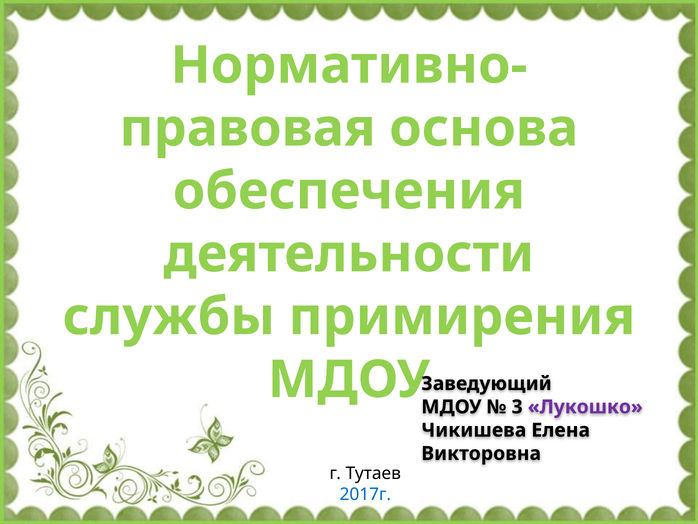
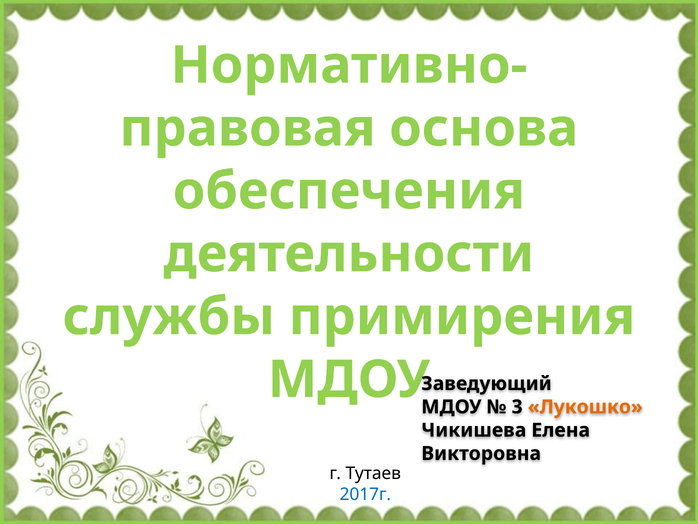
Лукошко colour: purple -> orange
